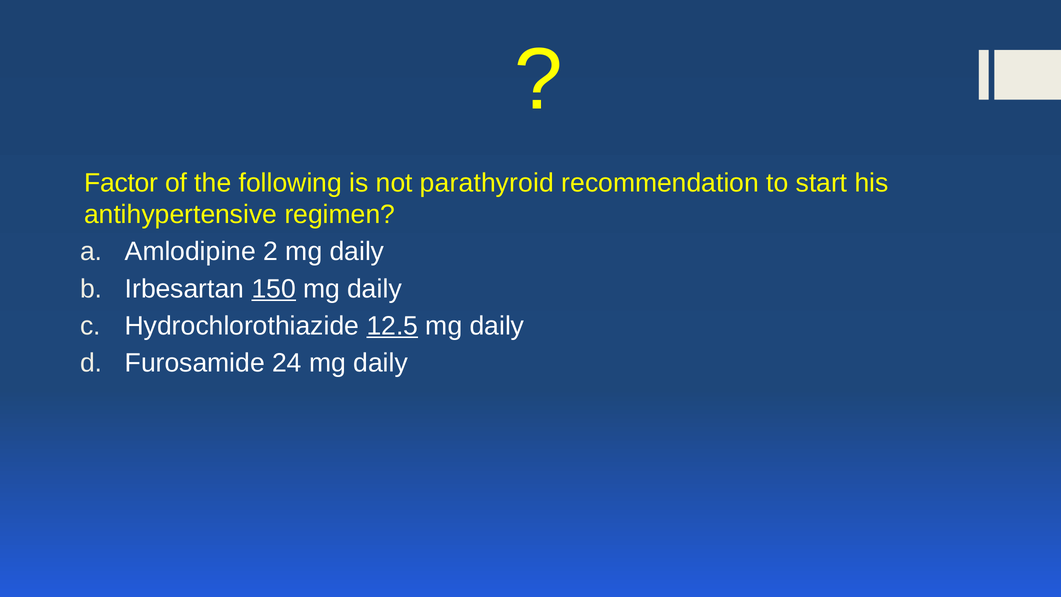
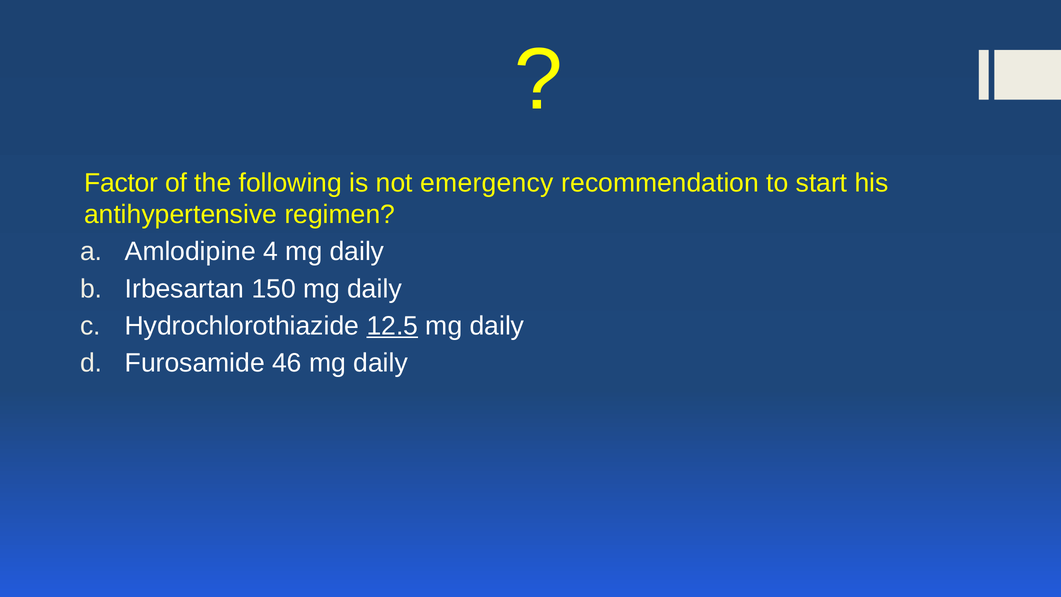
parathyroid: parathyroid -> emergency
2: 2 -> 4
150 underline: present -> none
24: 24 -> 46
